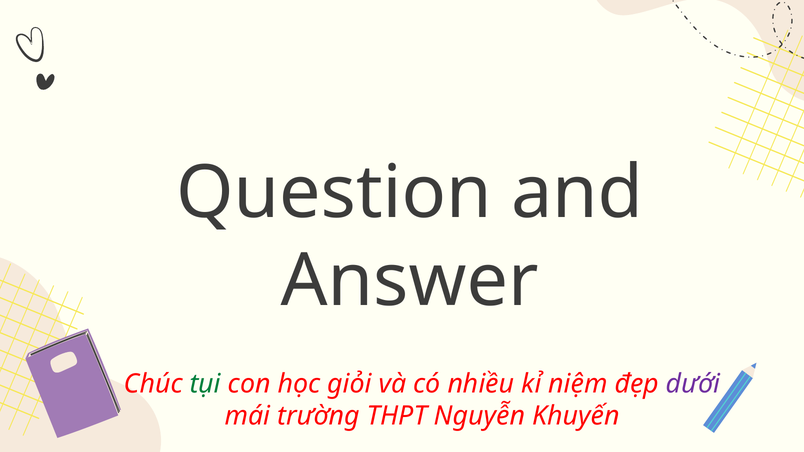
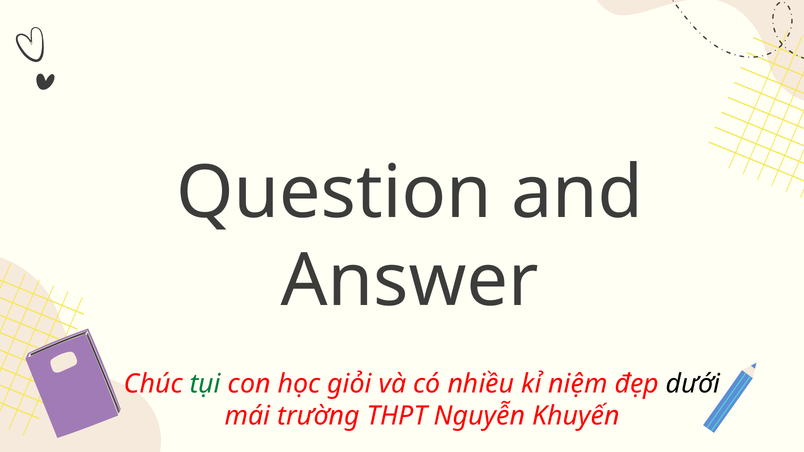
dưới colour: purple -> black
